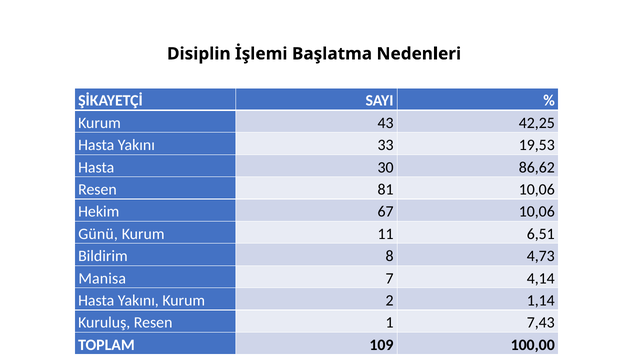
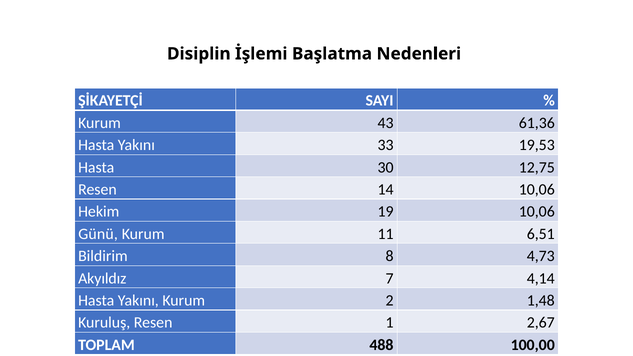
42,25: 42,25 -> 61,36
86,62: 86,62 -> 12,75
81: 81 -> 14
67: 67 -> 19
Manisa: Manisa -> Akyıldız
1,14: 1,14 -> 1,48
7,43: 7,43 -> 2,67
109: 109 -> 488
